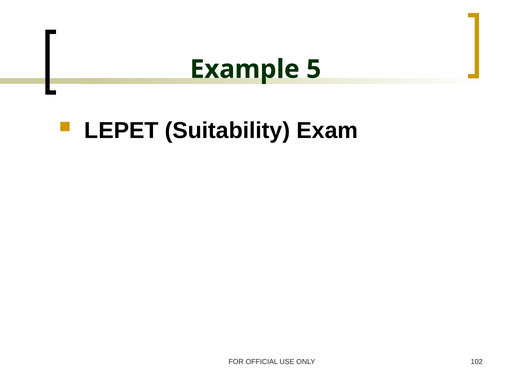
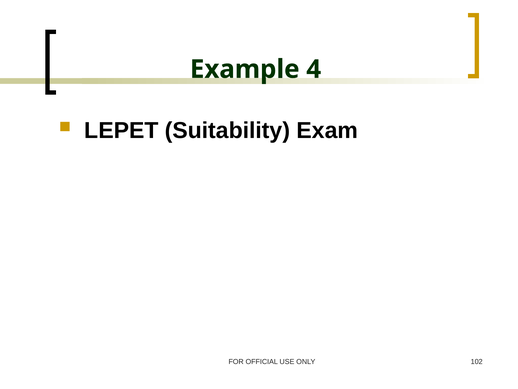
5: 5 -> 4
